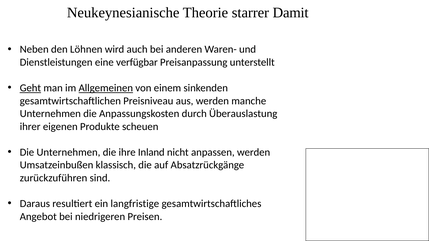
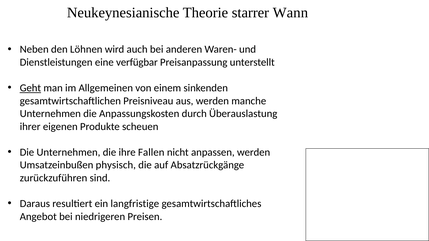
Damit: Damit -> Wann
Allgemeinen underline: present -> none
Inland: Inland -> Fallen
klassisch: klassisch -> physisch
